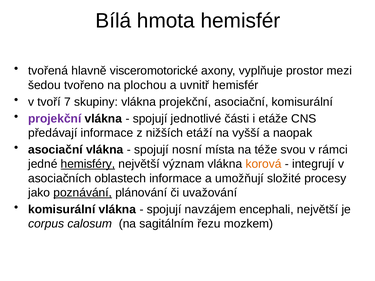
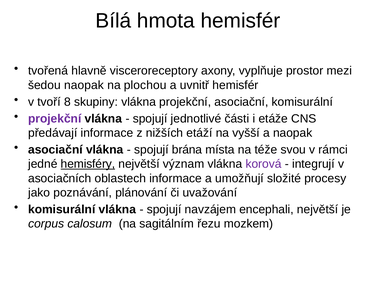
visceromotorické: visceromotorické -> visceroreceptory
šedou tvořeno: tvořeno -> naopak
7: 7 -> 8
nosní: nosní -> brána
korová colour: orange -> purple
poznávání underline: present -> none
